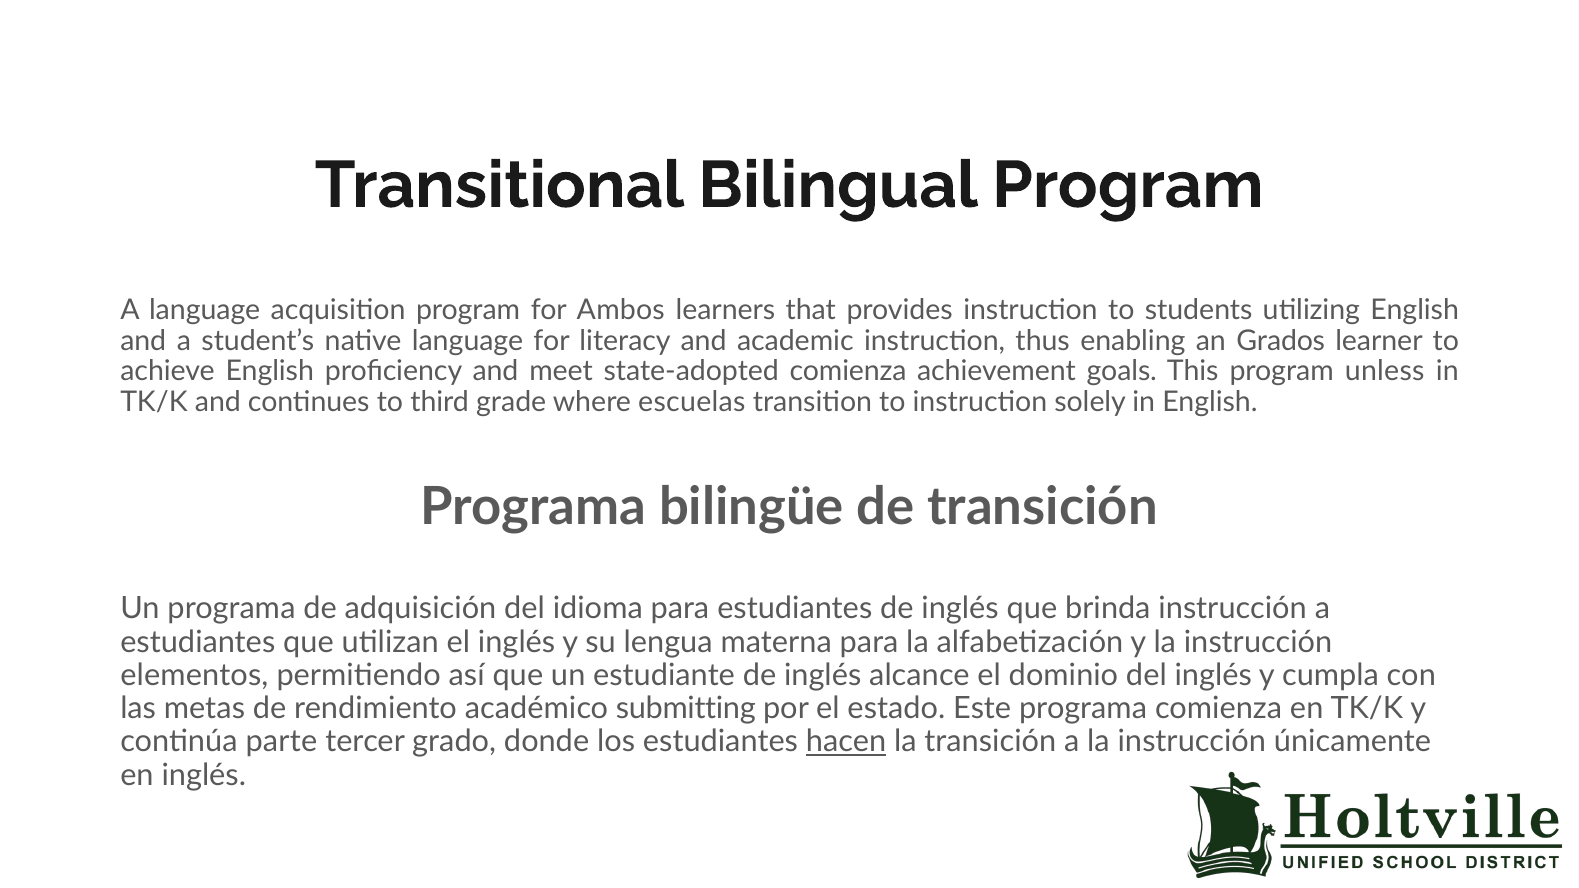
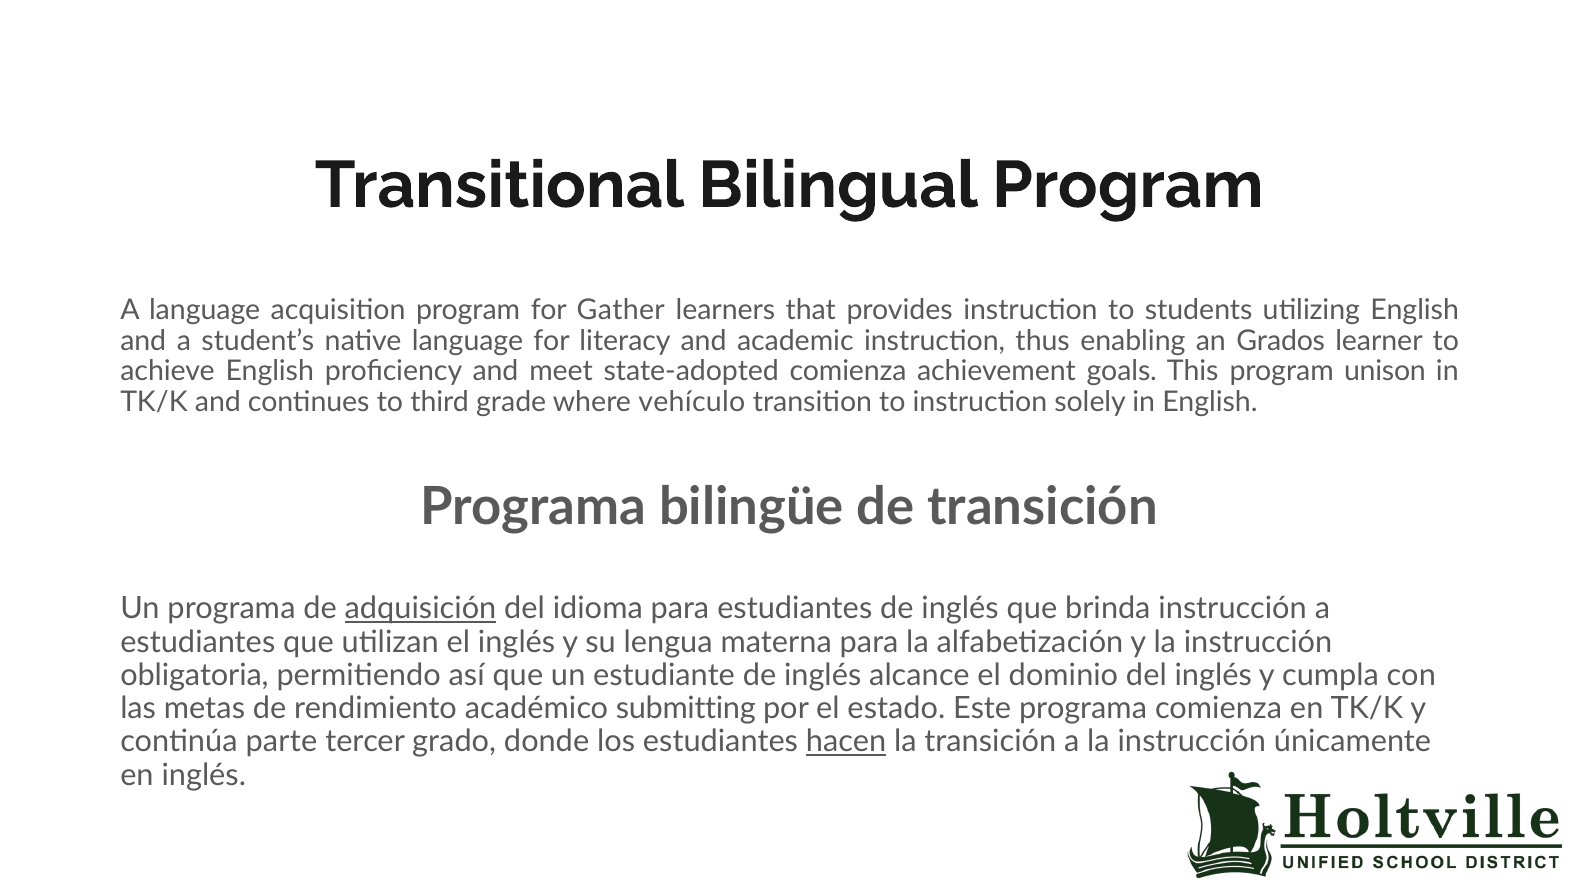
Ambos: Ambos -> Gather
unless: unless -> unison
escuelas: escuelas -> vehículo
adquisición underline: none -> present
elementos: elementos -> obligatoria
